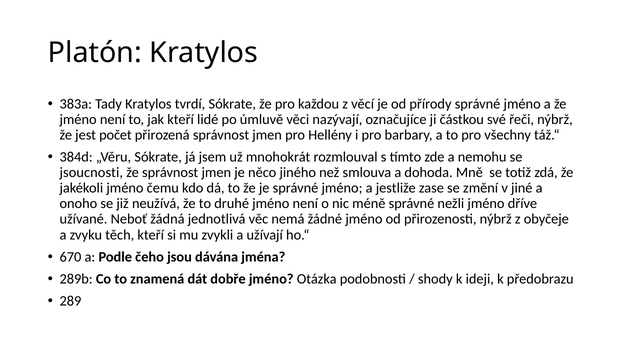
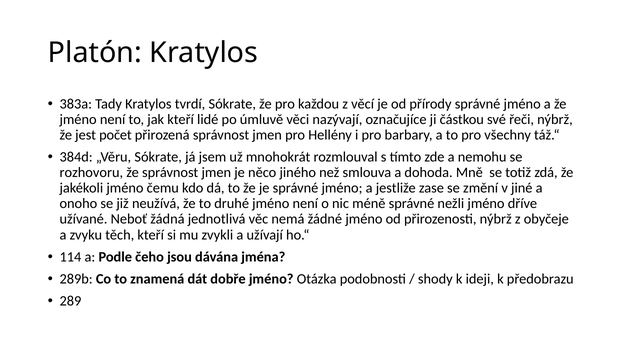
jsoucnosti: jsoucnosti -> rozhovoru
670: 670 -> 114
